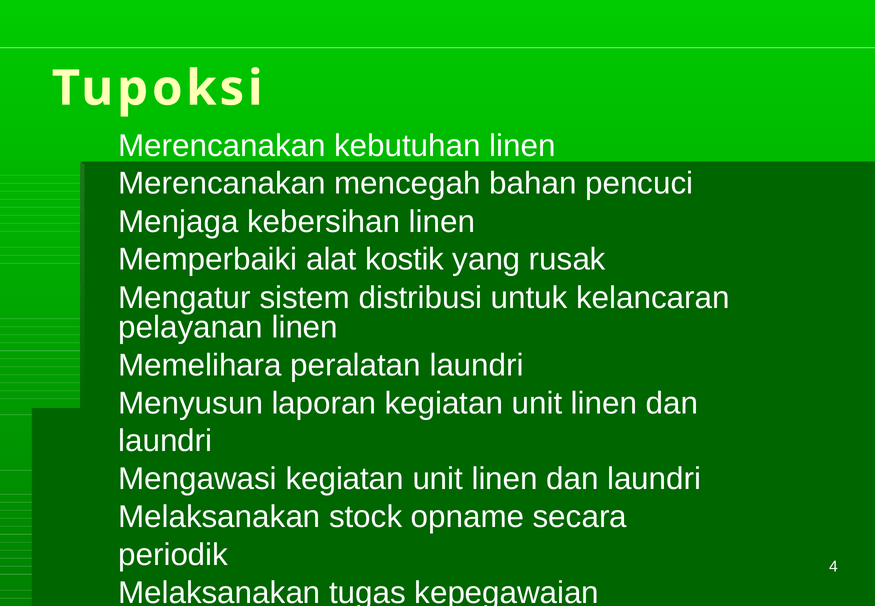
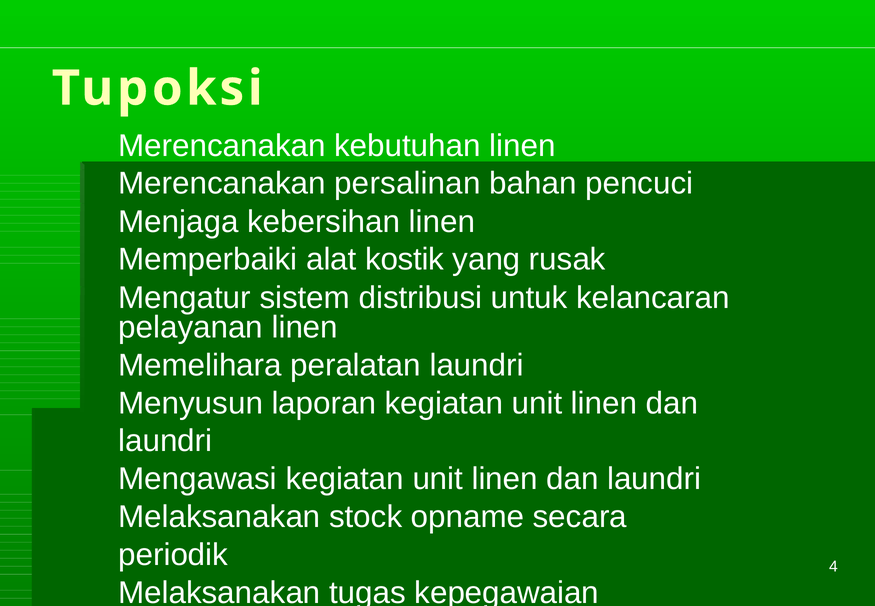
mencegah: mencegah -> persalinan
